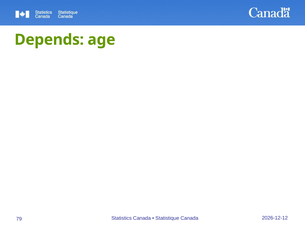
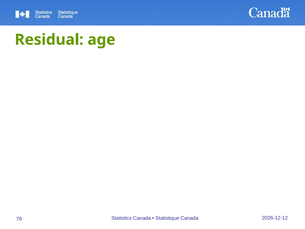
Depends: Depends -> Residual
